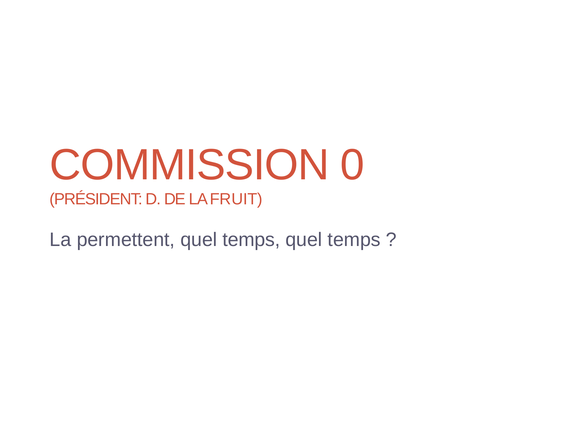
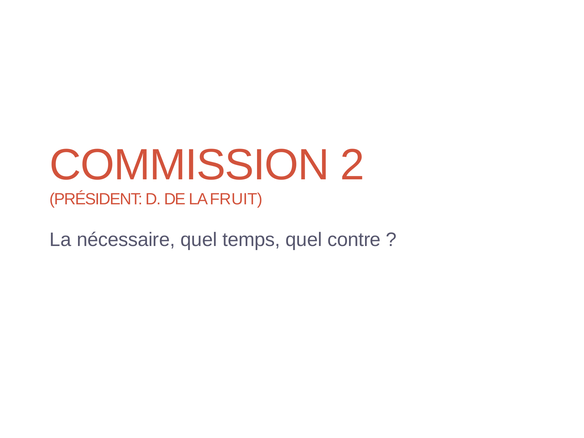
0: 0 -> 2
permettent: permettent -> nécessaire
temps at (354, 240): temps -> contre
